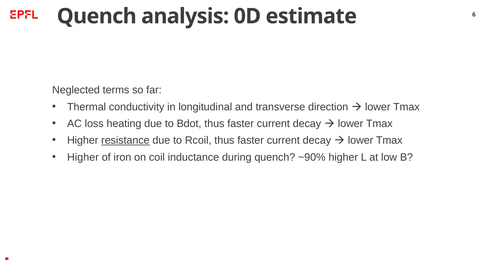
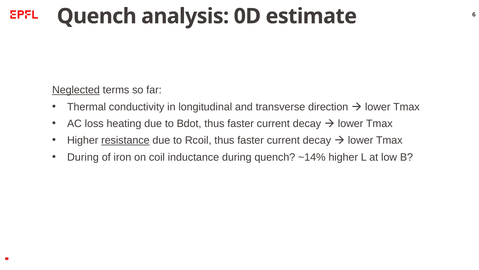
Neglected underline: none -> present
Higher at (83, 157): Higher -> During
~90%: ~90% -> ~14%
